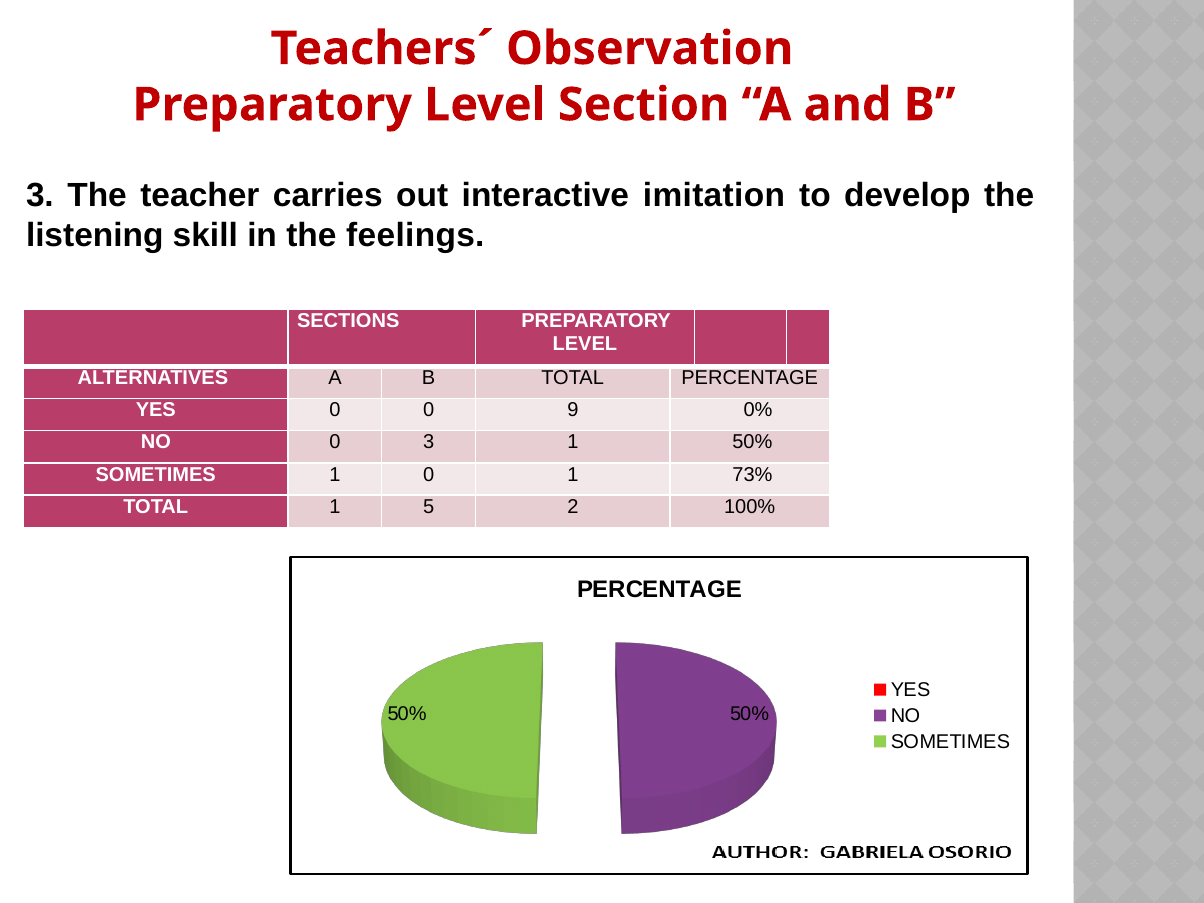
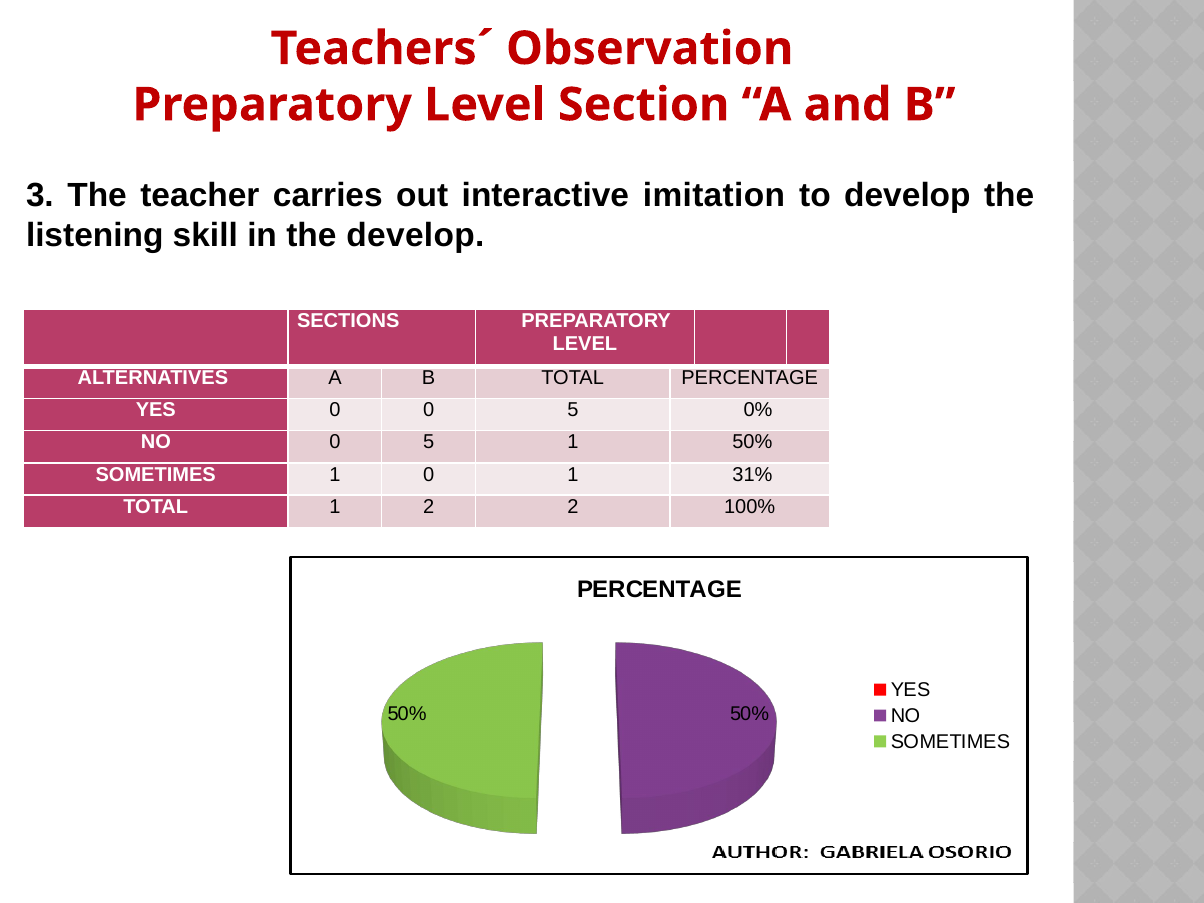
the feelings: feelings -> develop
0 0 9: 9 -> 5
NO 0 3: 3 -> 5
73%: 73% -> 31%
1 5: 5 -> 2
